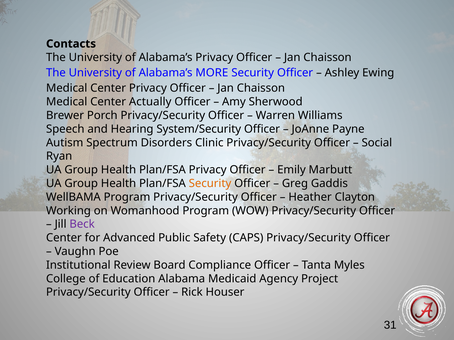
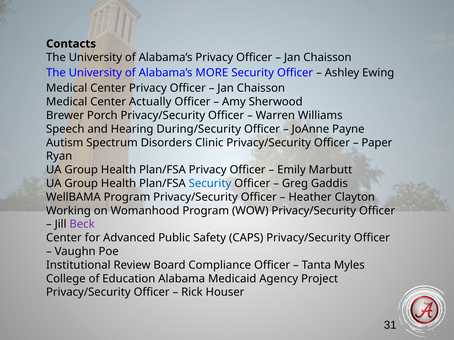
System/Security: System/Security -> During/Security
Social: Social -> Paper
Security at (210, 184) colour: orange -> blue
